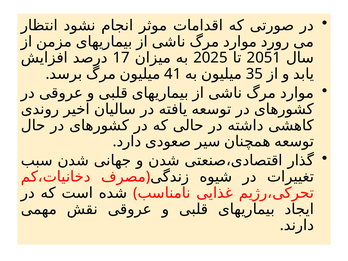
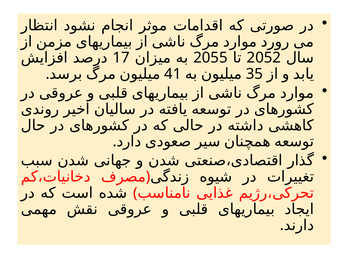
2025: 2025 -> 2055
2051: 2051 -> 2052
